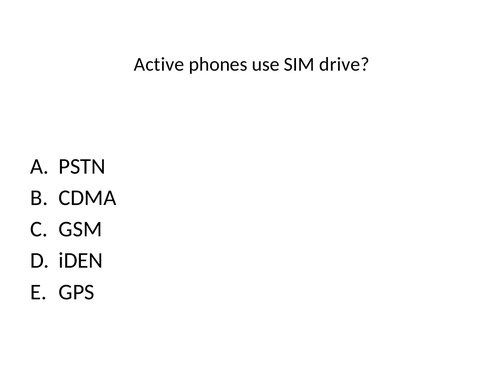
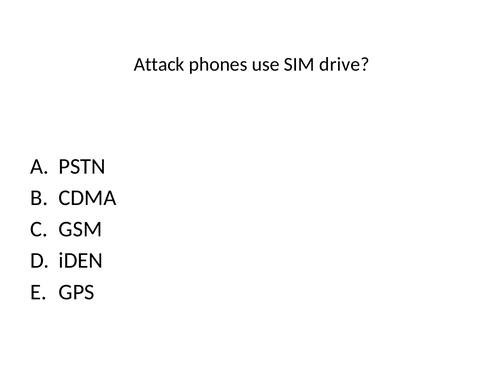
Active: Active -> Attack
